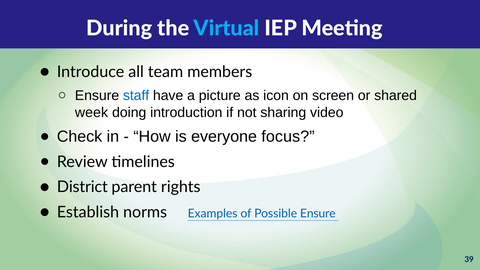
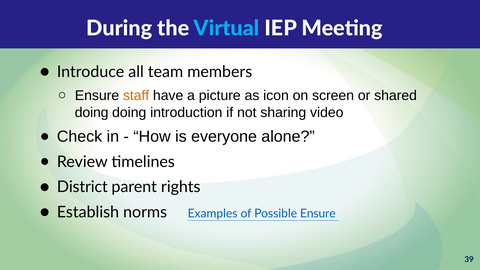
staff colour: blue -> orange
week at (92, 112): week -> doing
focus: focus -> alone
